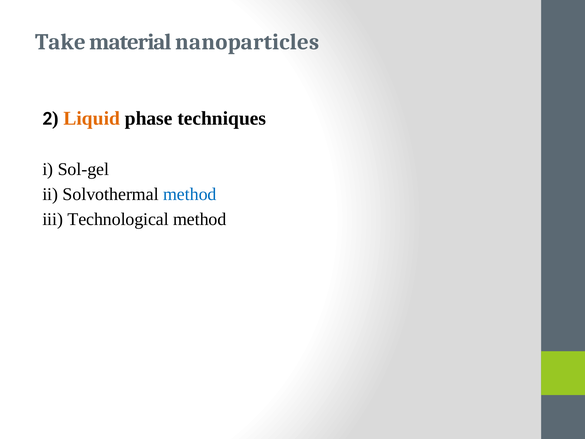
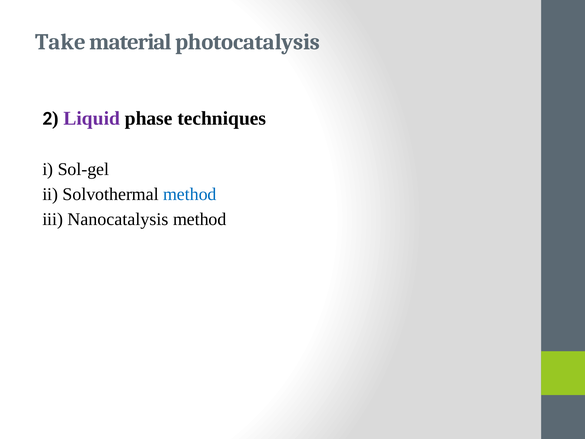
nanoparticles: nanoparticles -> photocatalysis
Liquid colour: orange -> purple
Technological: Technological -> Nanocatalysis
